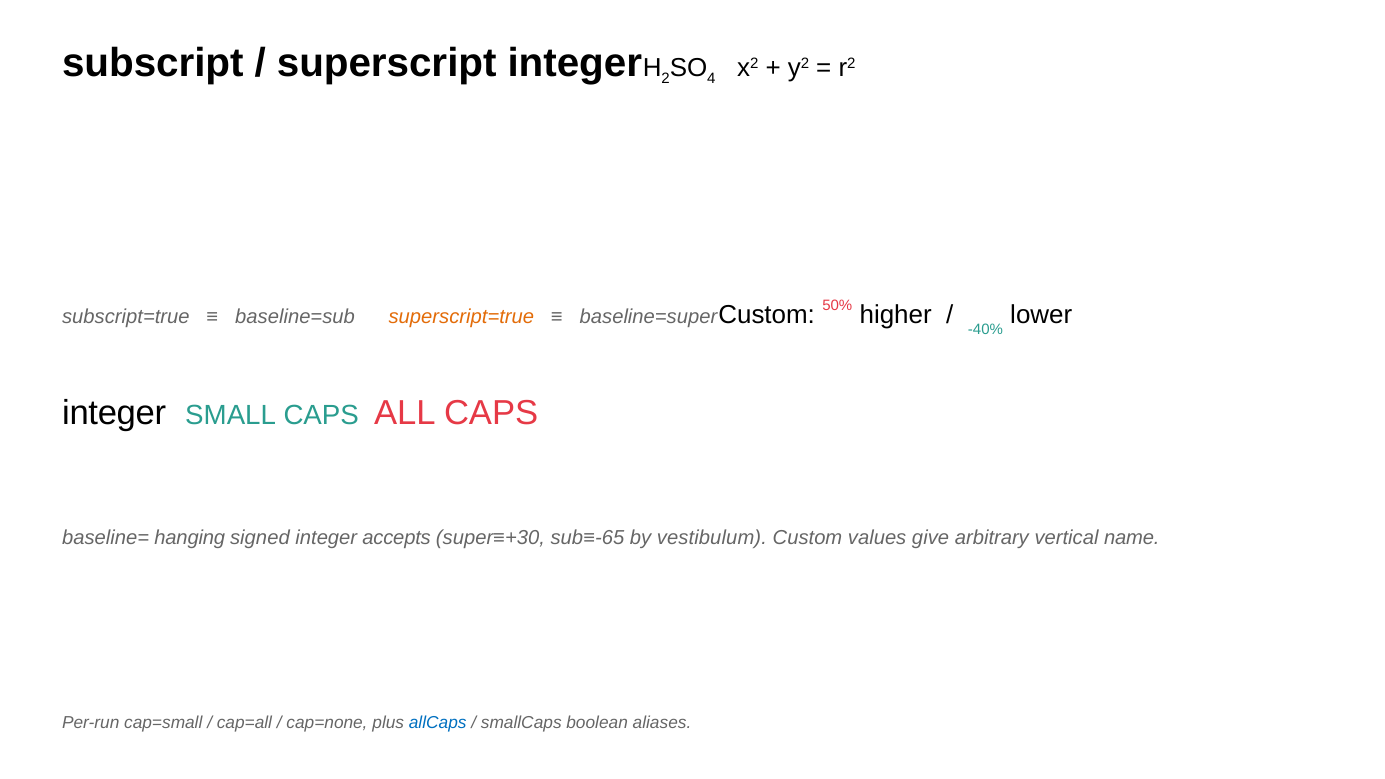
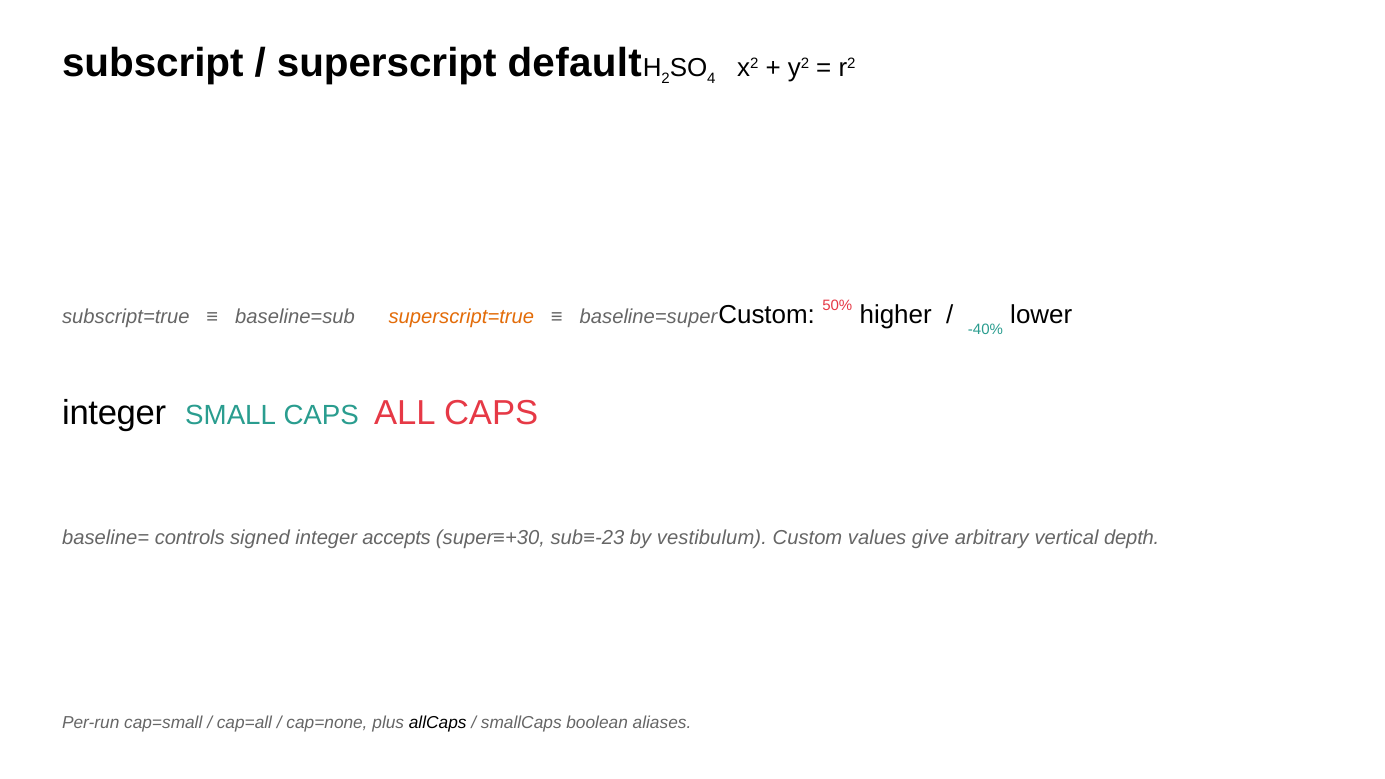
superscript integer: integer -> default
hanging: hanging -> controls
sub≡-65: sub≡-65 -> sub≡-23
name: name -> depth
allCaps colour: blue -> black
